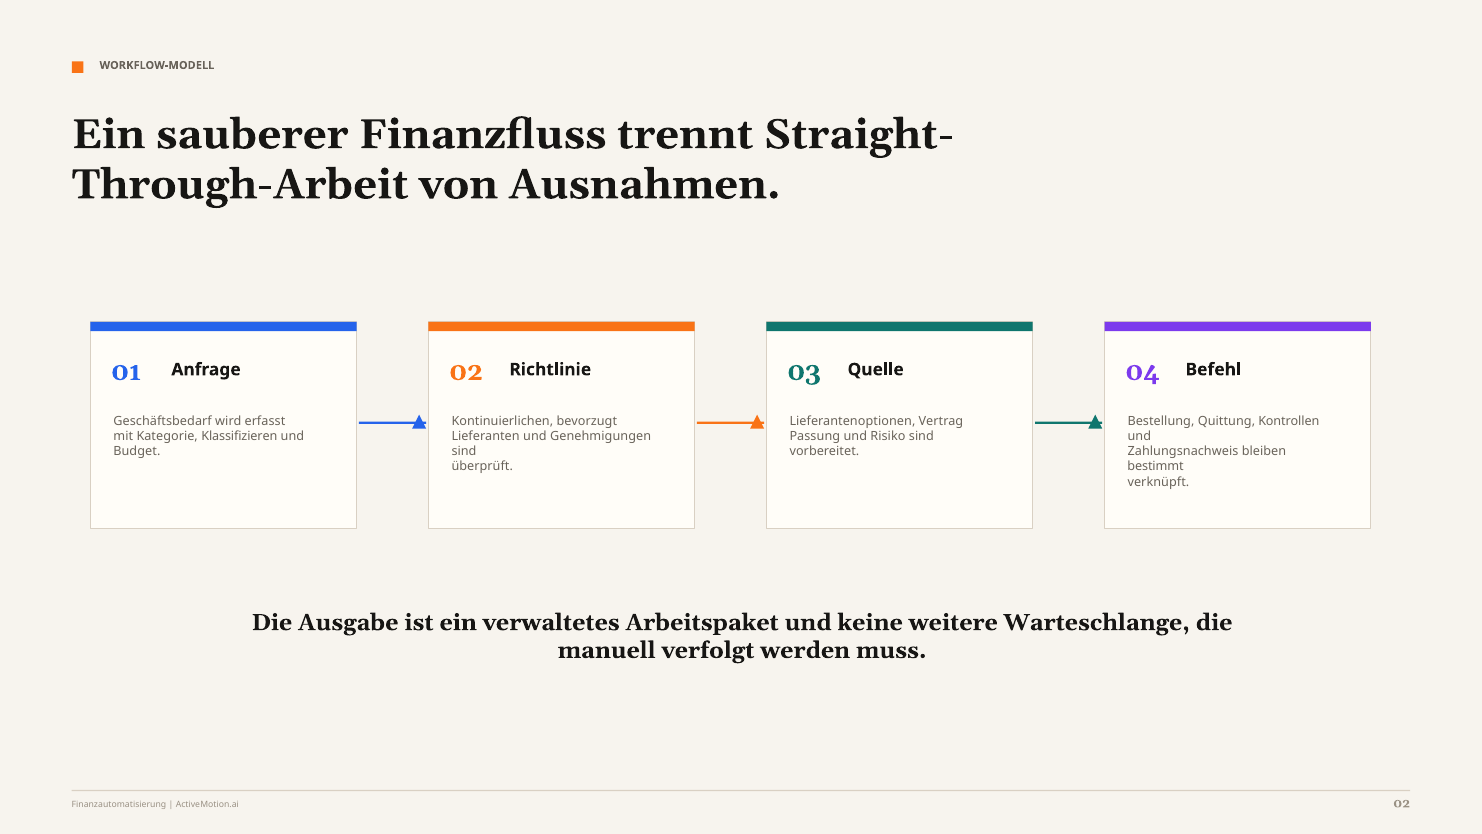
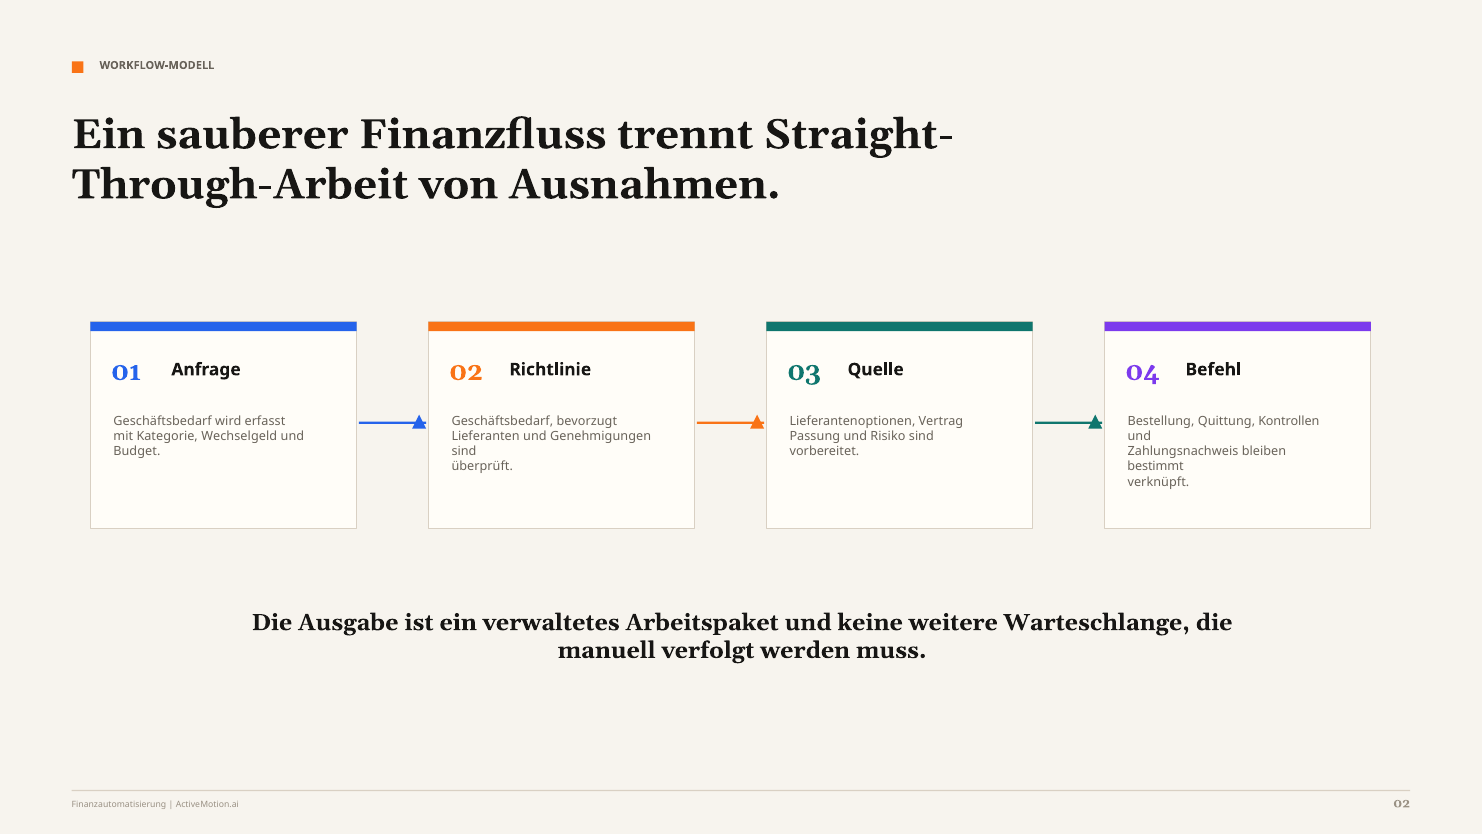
Kontinuierlichen at (502, 421): Kontinuierlichen -> Geschäftsbedarf
Klassifizieren: Klassifizieren -> Wechselgeld
